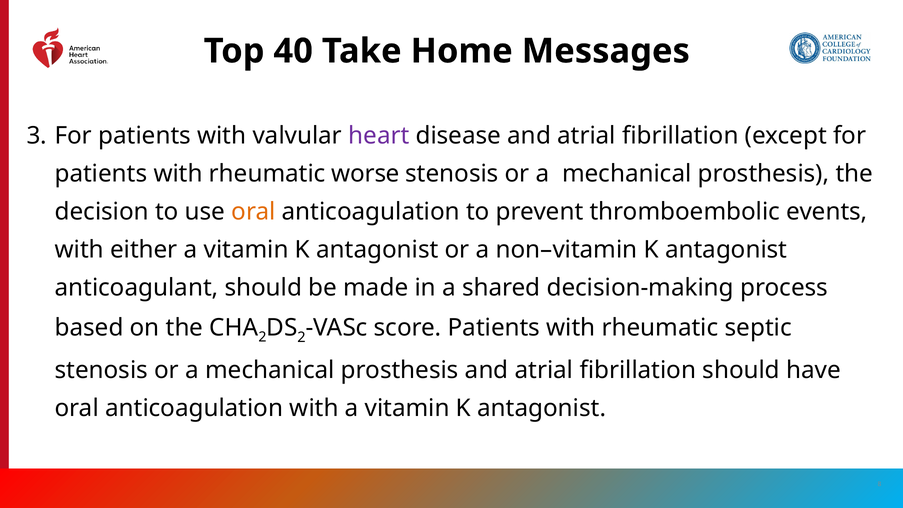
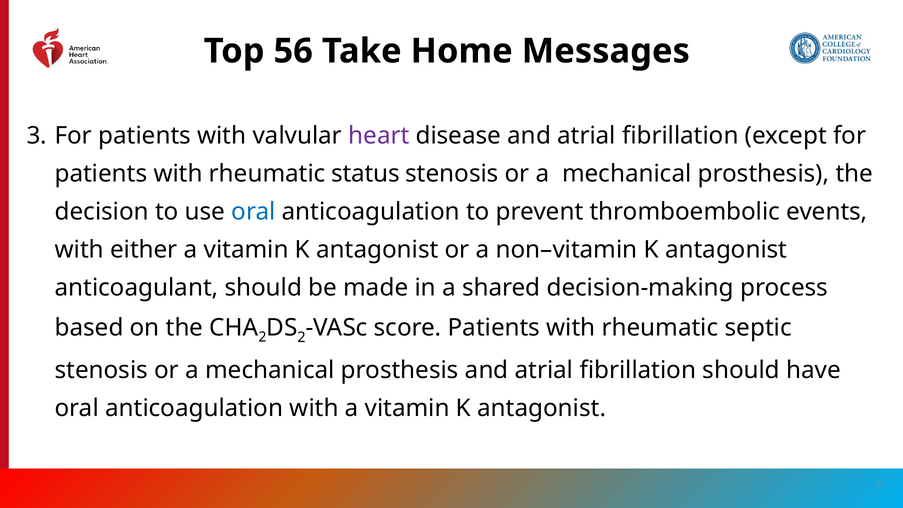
40: 40 -> 56
worse: worse -> status
oral at (254, 212) colour: orange -> blue
